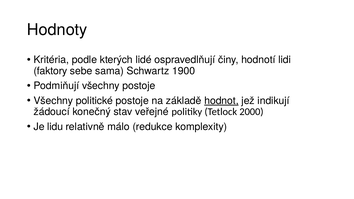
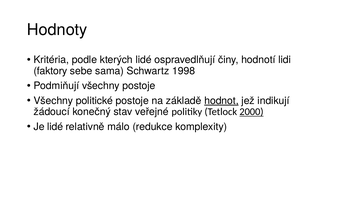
1900: 1900 -> 1998
2000 underline: none -> present
Je lidu: lidu -> lidé
